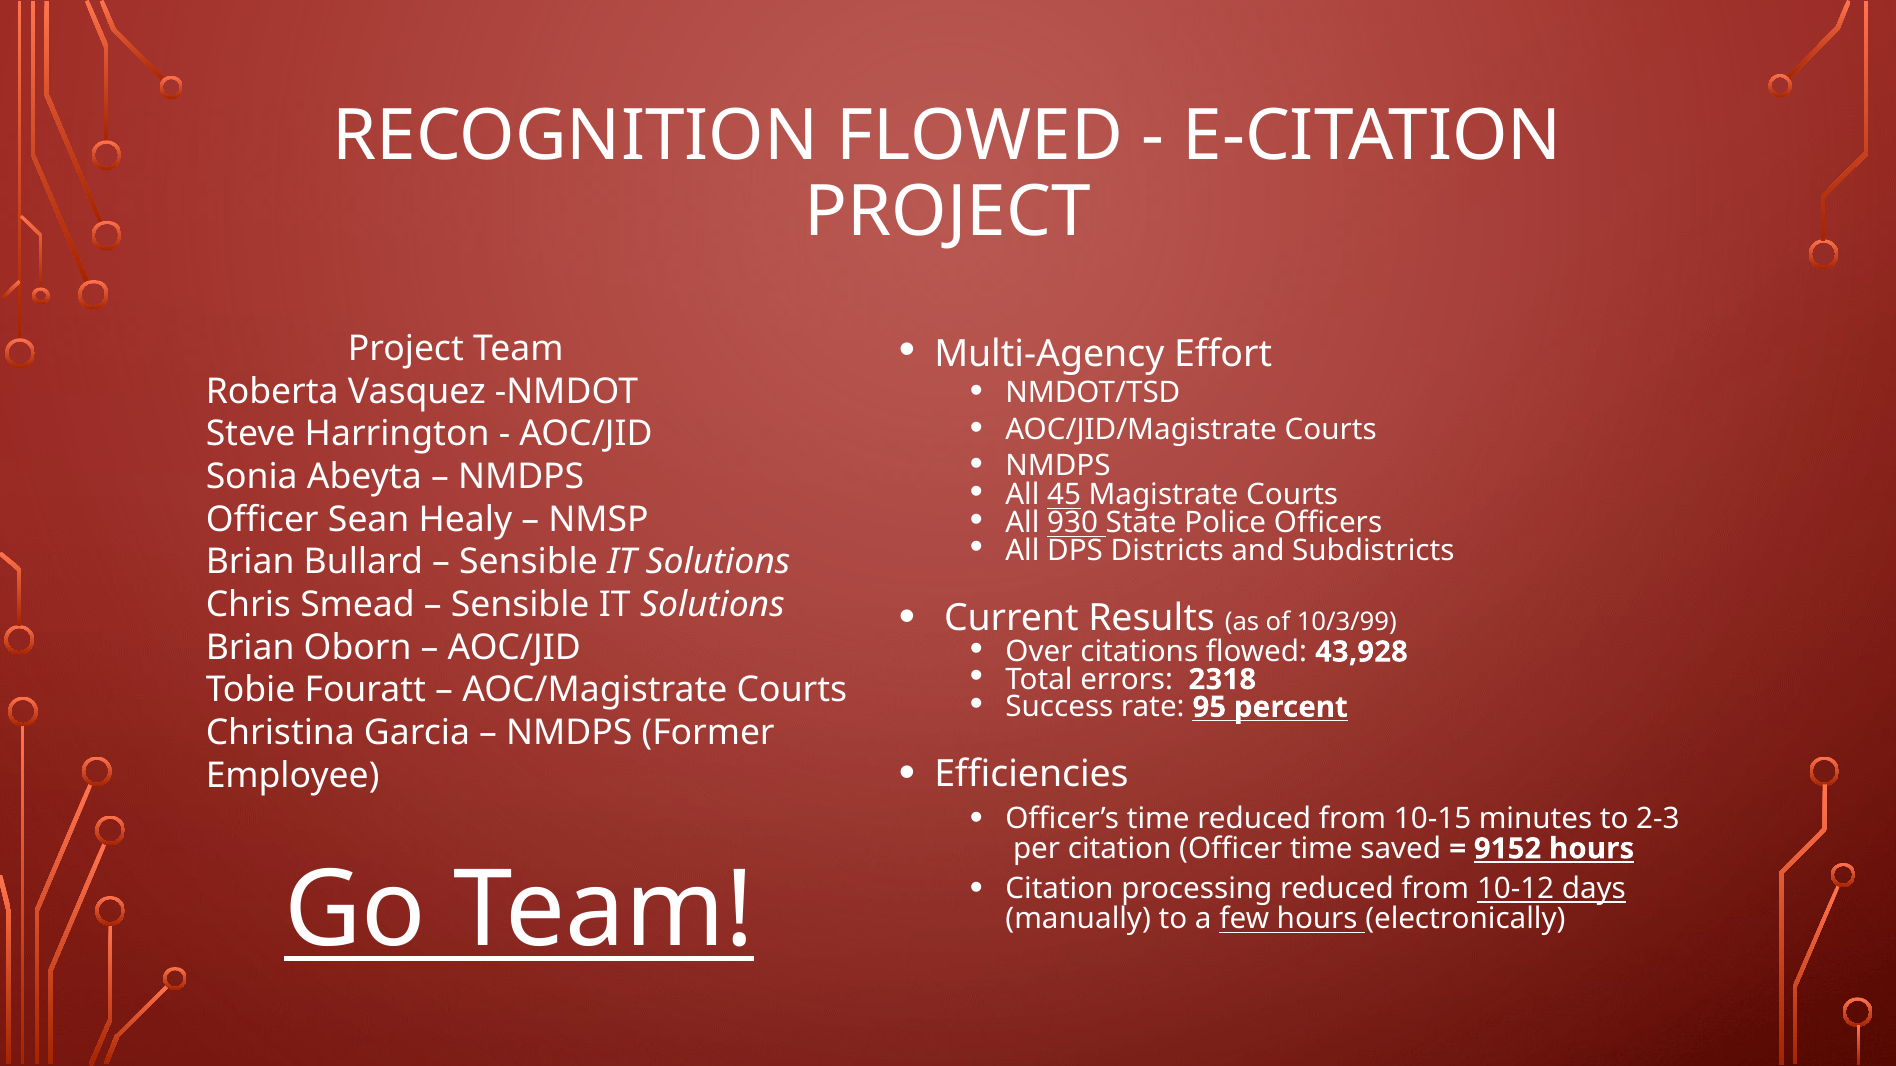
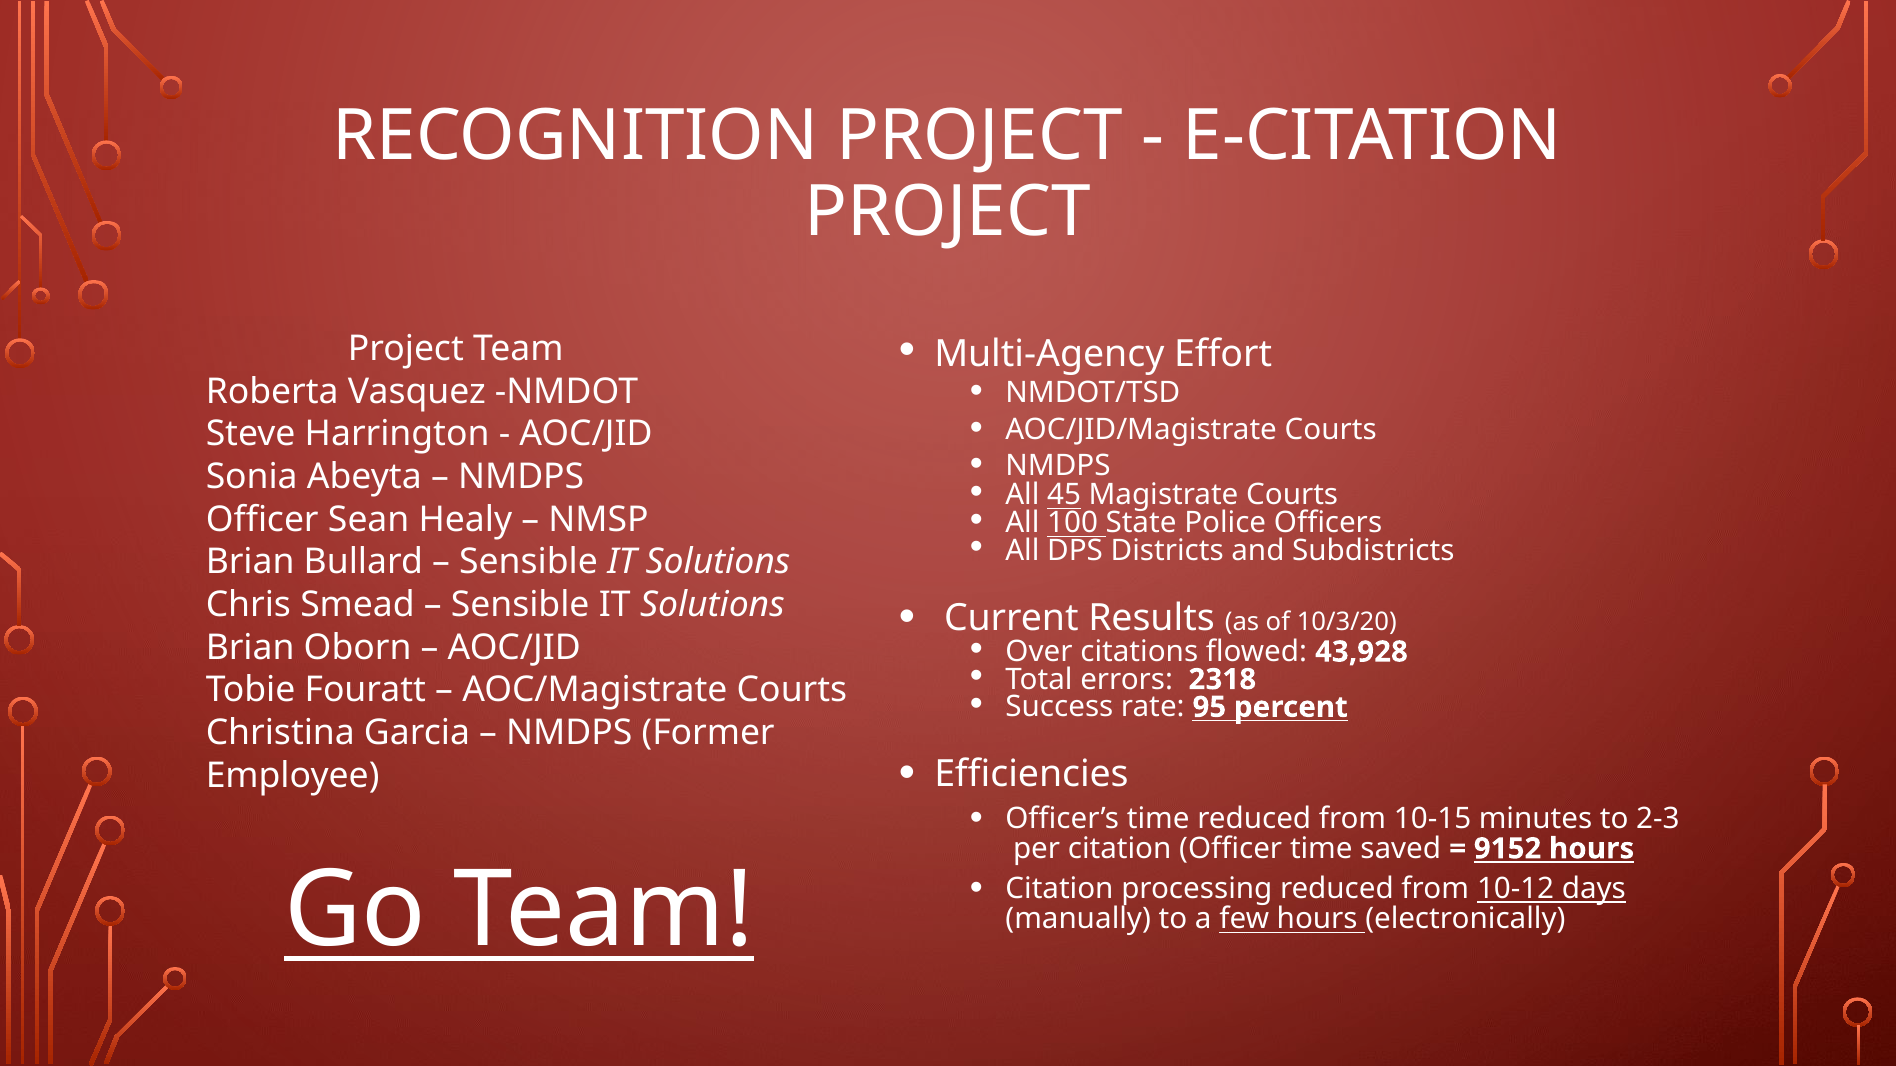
RECOGNITION FLOWED: FLOWED -> PROJECT
930: 930 -> 100
10/3/99: 10/3/99 -> 10/3/20
